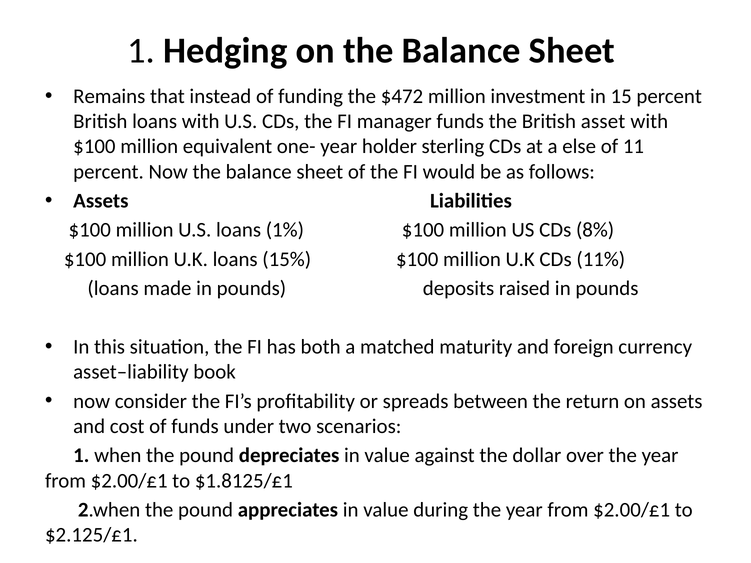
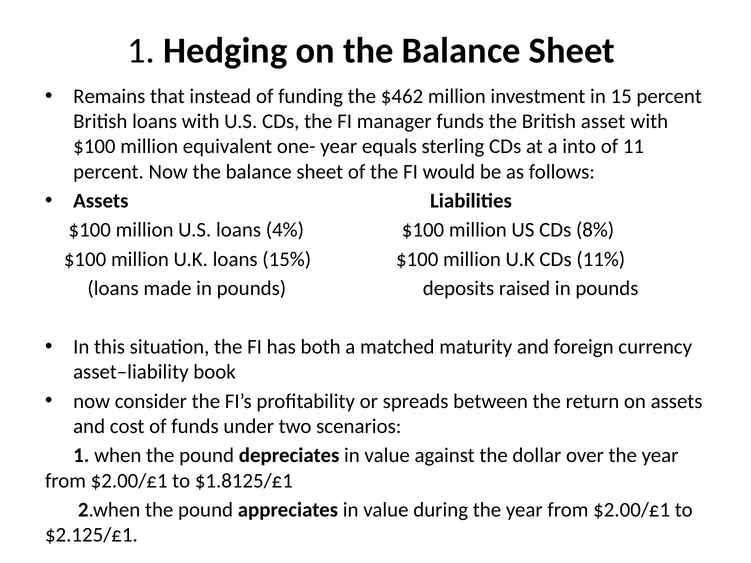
$472: $472 -> $462
holder: holder -> equals
else: else -> into
1%: 1% -> 4%
